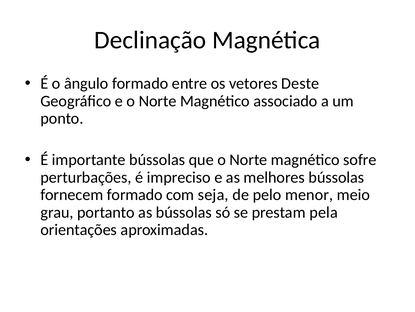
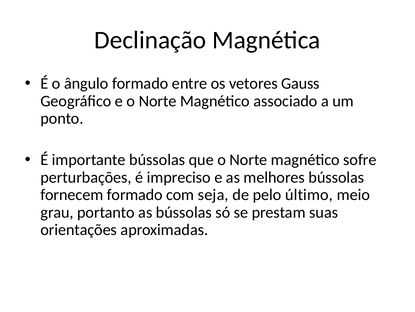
Deste: Deste -> Gauss
menor: menor -> último
pela: pela -> suas
